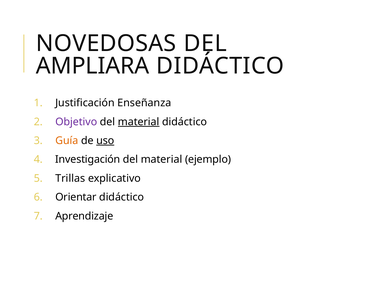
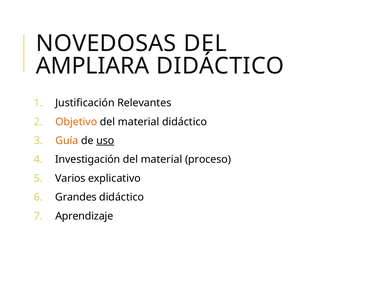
Enseñanza: Enseñanza -> Relevantes
Objetivo colour: purple -> orange
material at (139, 122) underline: present -> none
ejemplo: ejemplo -> proceso
Trillas: Trillas -> Varios
Orientar: Orientar -> Grandes
